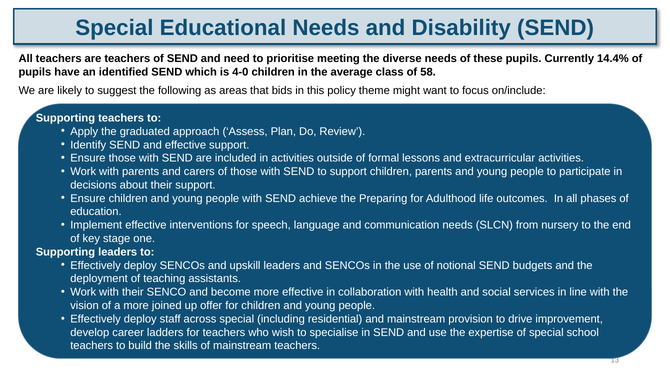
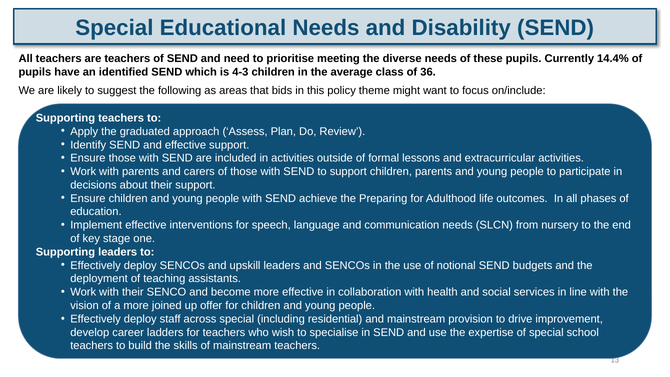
4-0: 4-0 -> 4-3
58: 58 -> 36
